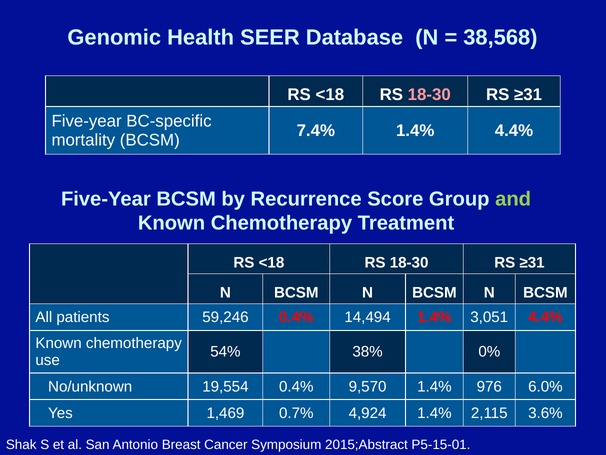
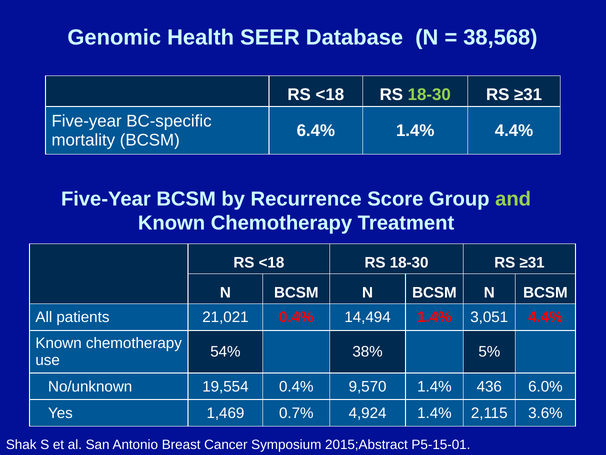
18-30 at (429, 94) colour: pink -> light green
7.4%: 7.4% -> 6.4%
59,246: 59,246 -> 21,021
0%: 0% -> 5%
976: 976 -> 436
